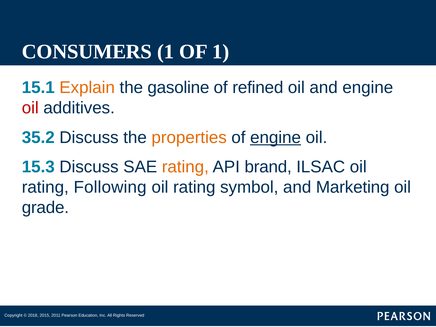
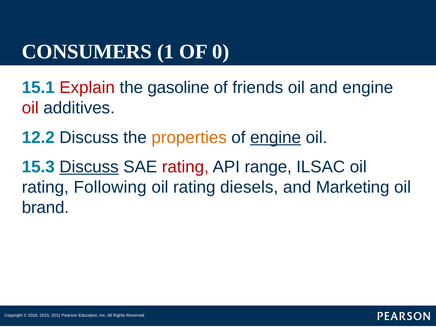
OF 1: 1 -> 0
Explain colour: orange -> red
refined: refined -> friends
35.2: 35.2 -> 12.2
Discuss at (89, 167) underline: none -> present
rating at (185, 167) colour: orange -> red
brand: brand -> range
symbol: symbol -> diesels
grade: grade -> brand
